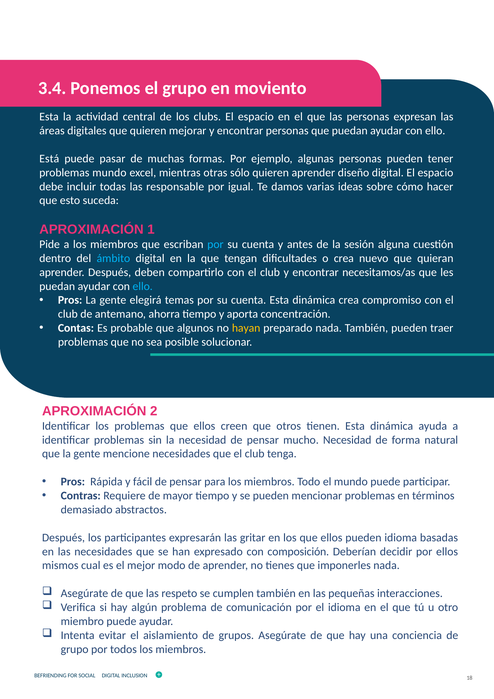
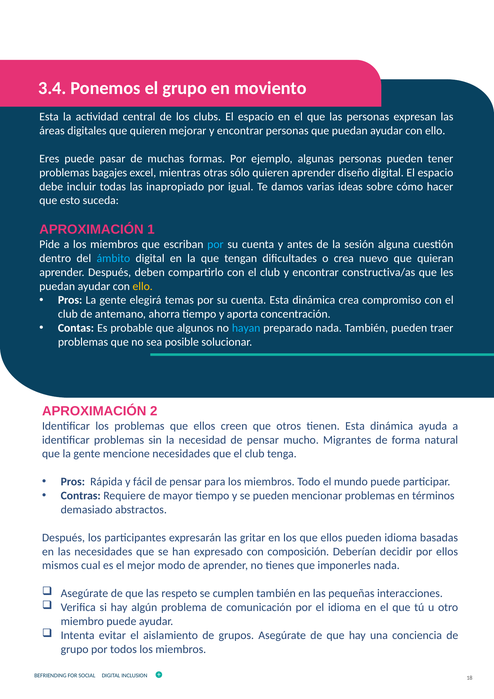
Está: Está -> Eres
problemas mundo: mundo -> bagajes
responsable: responsable -> inapropiado
necesitamos/as: necesitamos/as -> constructiva/as
ello at (143, 286) colour: light blue -> yellow
hayan colour: yellow -> light blue
mucho Necesidad: Necesidad -> Migrantes
